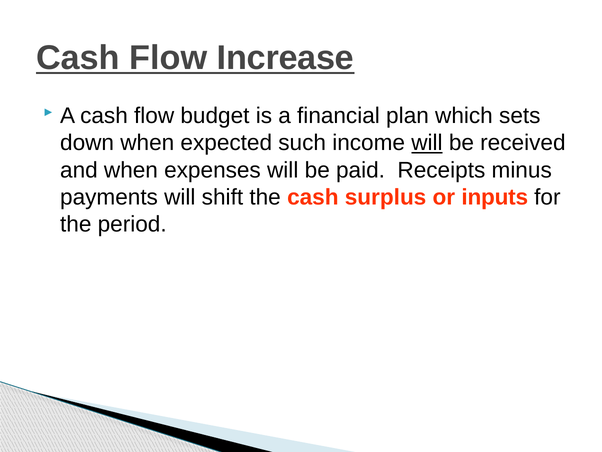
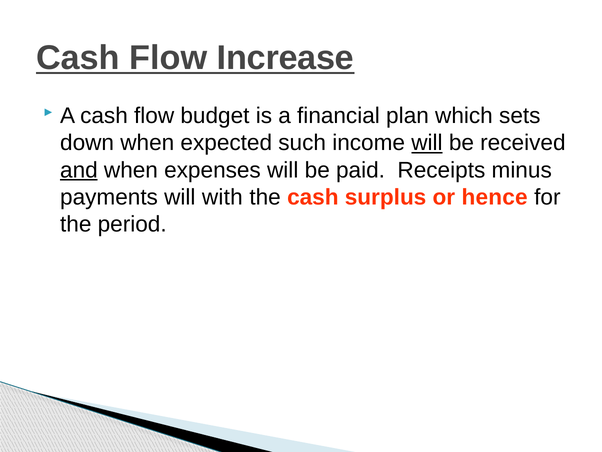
and underline: none -> present
shift: shift -> with
inputs: inputs -> hence
